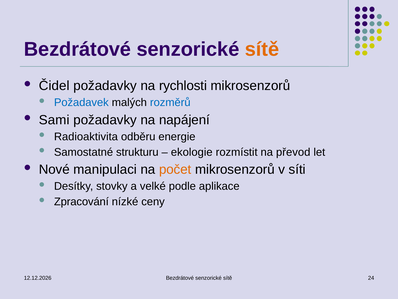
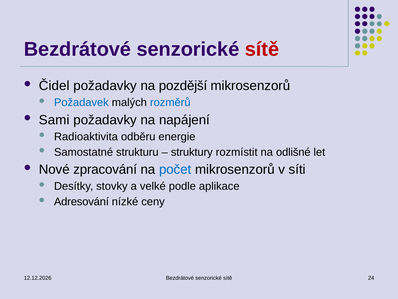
sítě at (262, 49) colour: orange -> red
rychlosti: rychlosti -> pozdější
ekologie: ekologie -> struktury
převod: převod -> odlišné
manipulaci: manipulaci -> zpracování
počet colour: orange -> blue
Zpracování: Zpracování -> Adresování
